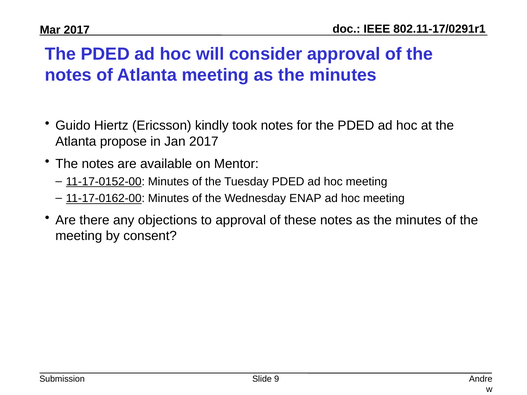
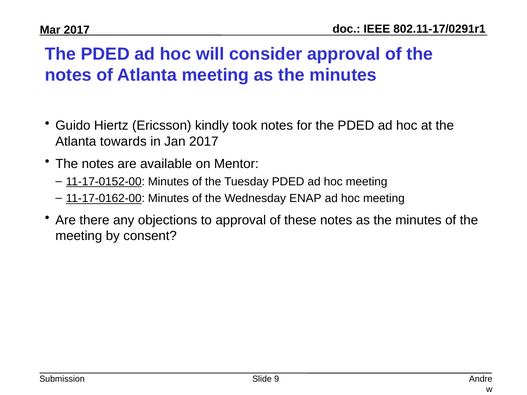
propose: propose -> towards
